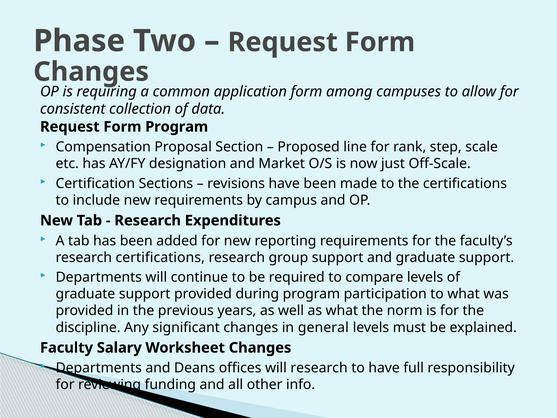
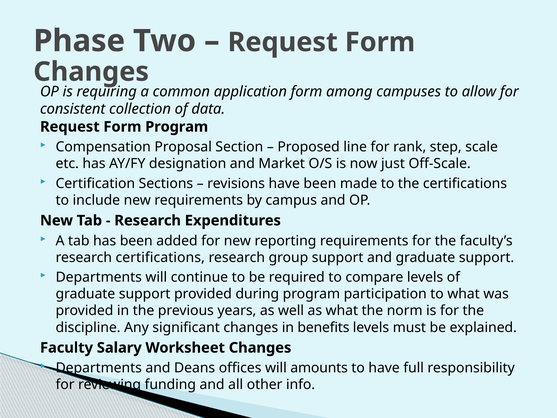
general: general -> benefits
will research: research -> amounts
